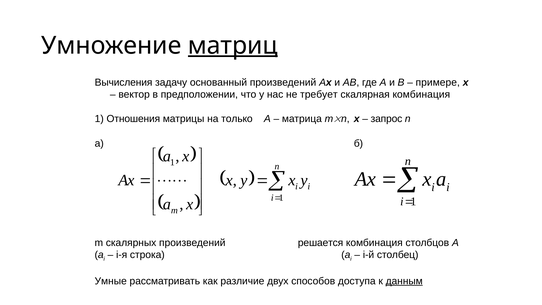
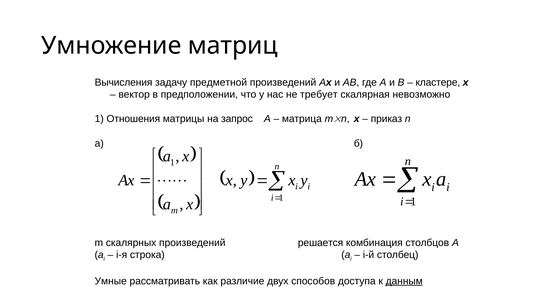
матриц underline: present -> none
основанный: основанный -> предметной
примере: примере -> кластере
скалярная комбинация: комбинация -> невозможно
только: только -> запрос
запрос: запрос -> приказ
